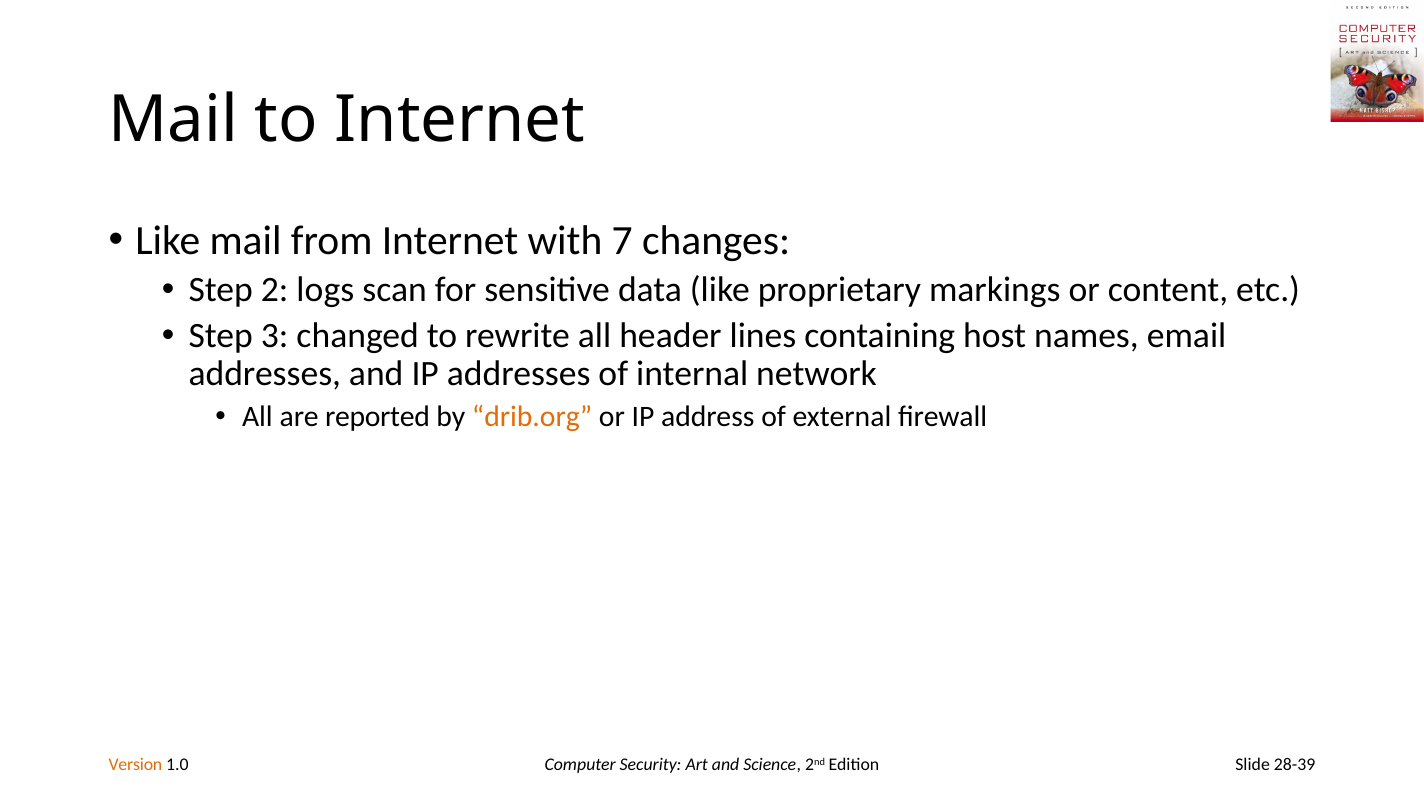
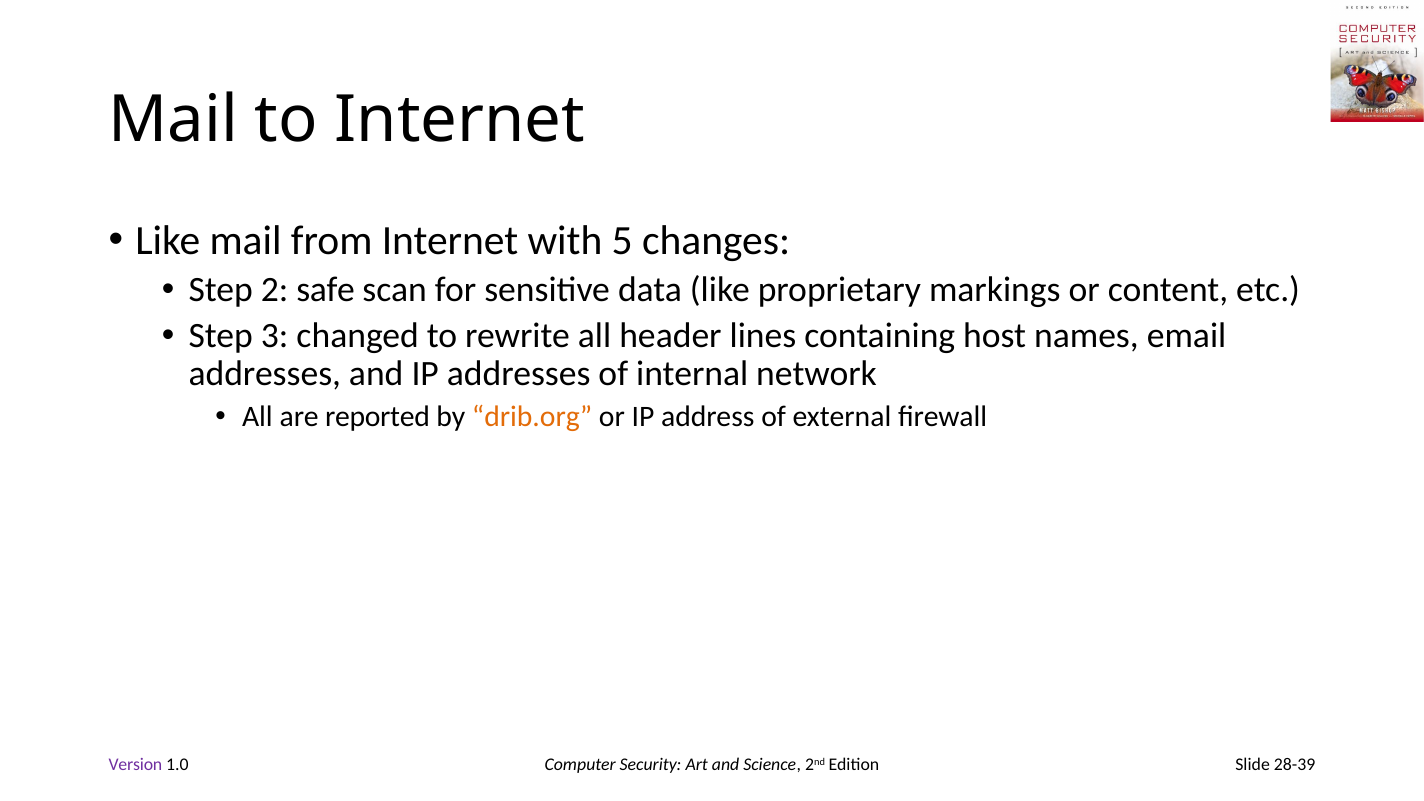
7: 7 -> 5
logs: logs -> safe
Version colour: orange -> purple
